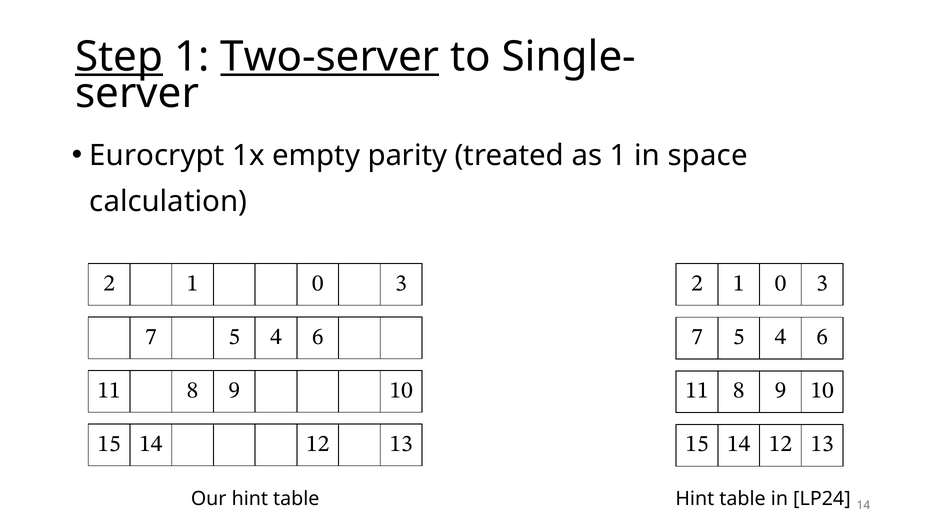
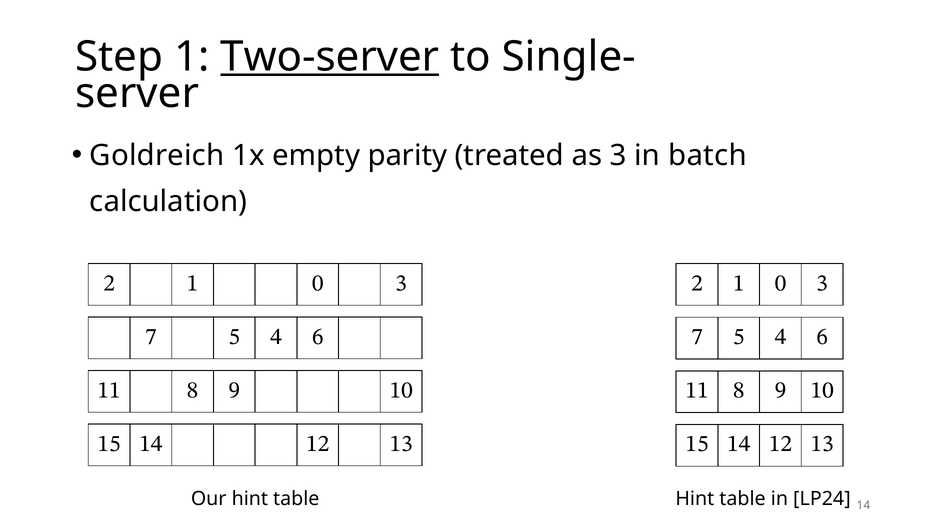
Step underline: present -> none
Eurocrypt: Eurocrypt -> Goldreich
as 1: 1 -> 3
space: space -> batch
